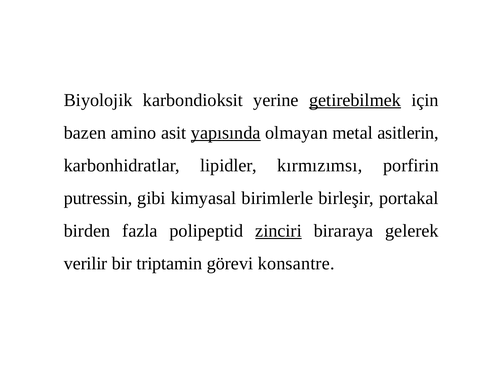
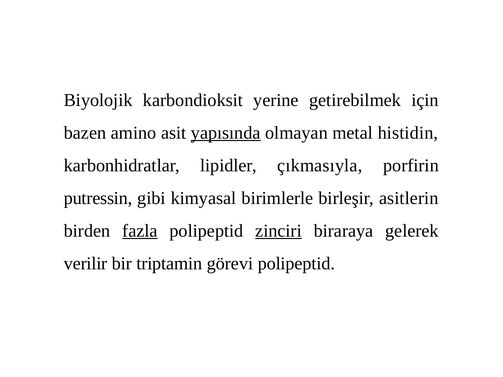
getirebilmek underline: present -> none
asitlerin: asitlerin -> histidin
kırmızımsı: kırmızımsı -> çıkmasıyla
portakal: portakal -> asitlerin
fazla underline: none -> present
görevi konsantre: konsantre -> polipeptid
